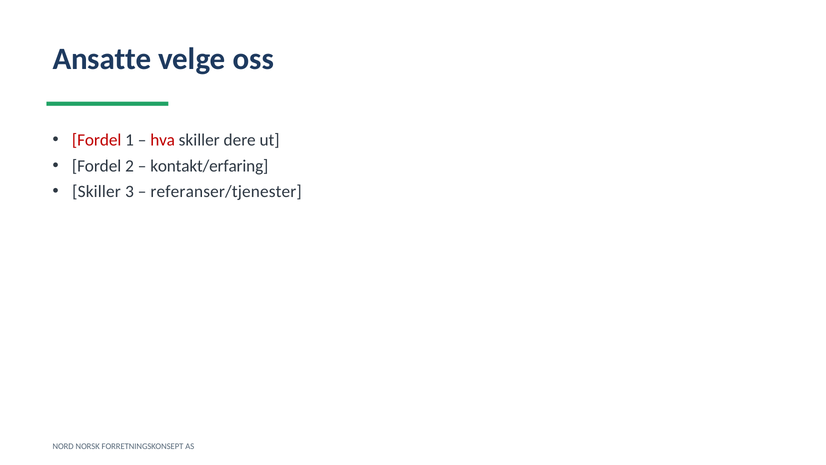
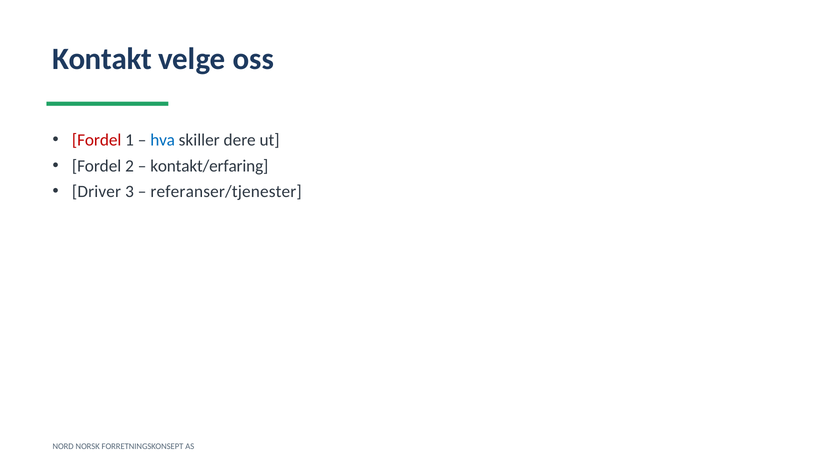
Ansatte: Ansatte -> Kontakt
hva colour: red -> blue
Skiller at (97, 192): Skiller -> Driver
